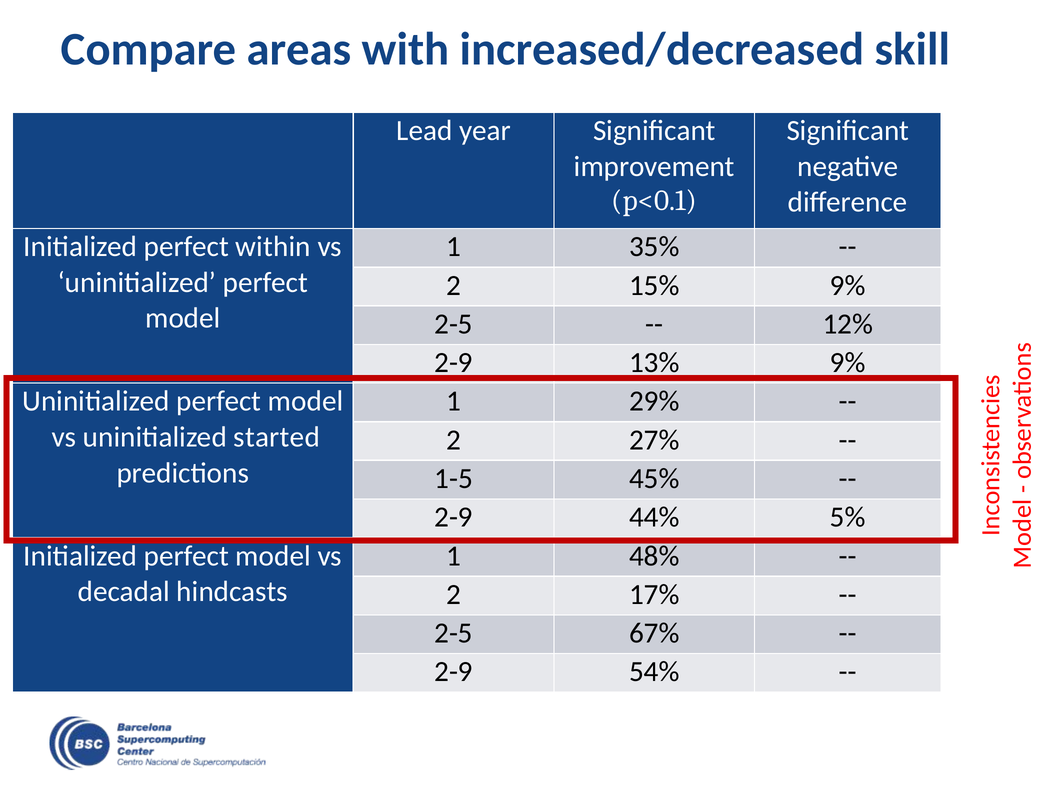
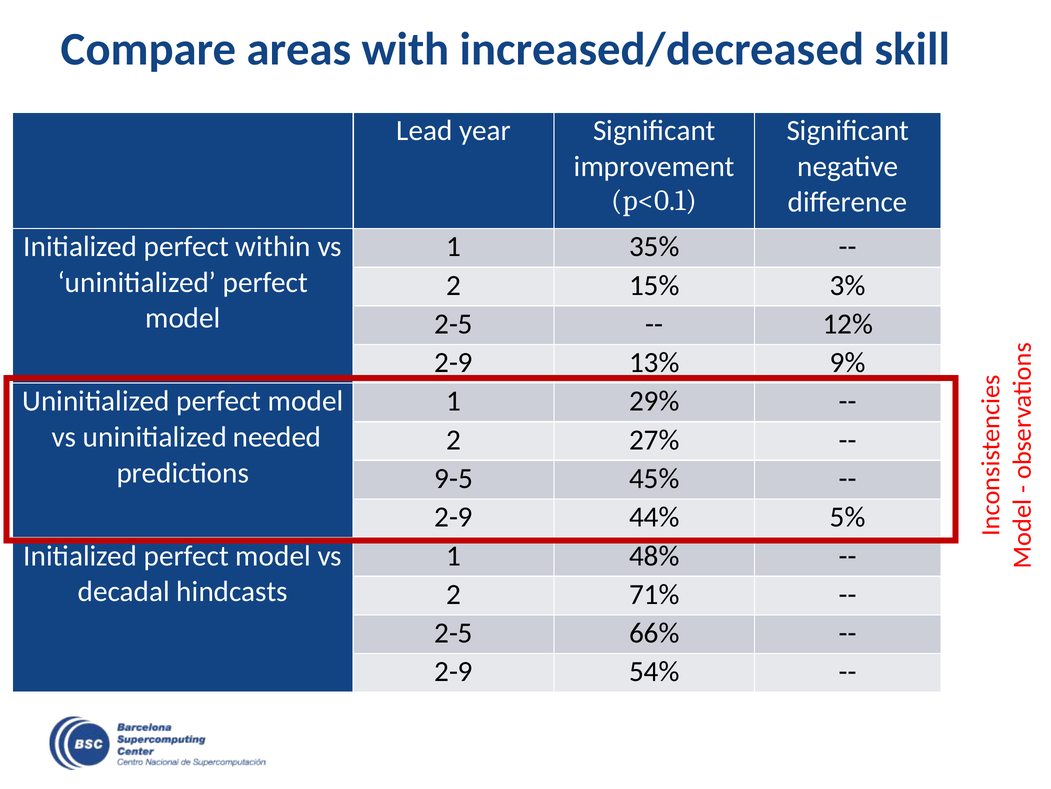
15% 9%: 9% -> 3%
started: started -> needed
1-5: 1-5 -> 9-5
17%: 17% -> 71%
67%: 67% -> 66%
